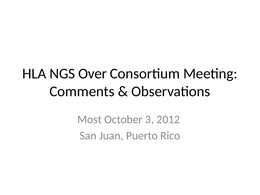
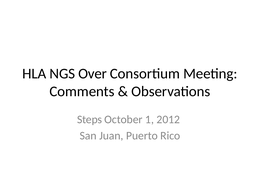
Most: Most -> Steps
3: 3 -> 1
